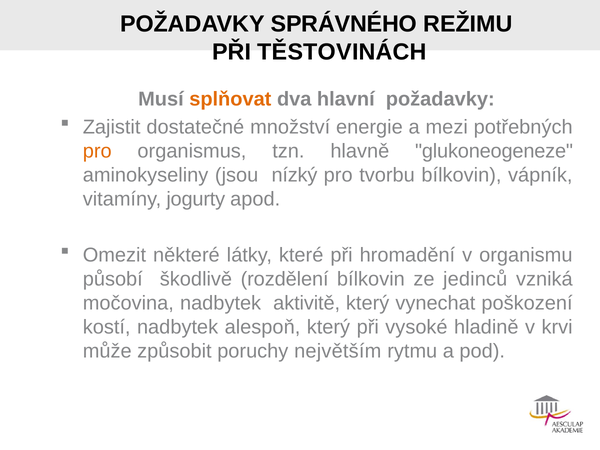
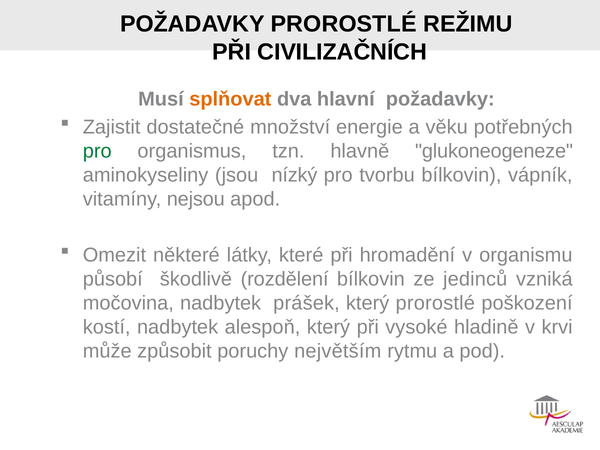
POŽADAVKY SPRÁVNÉHO: SPRÁVNÉHO -> PROROSTLÉ
TĚSTOVINÁCH: TĚSTOVINÁCH -> CIVILIZAČNÍCH
mezi: mezi -> věku
pro at (97, 151) colour: orange -> green
jogurty: jogurty -> nejsou
aktivitě: aktivitě -> prášek
který vynechat: vynechat -> prorostlé
